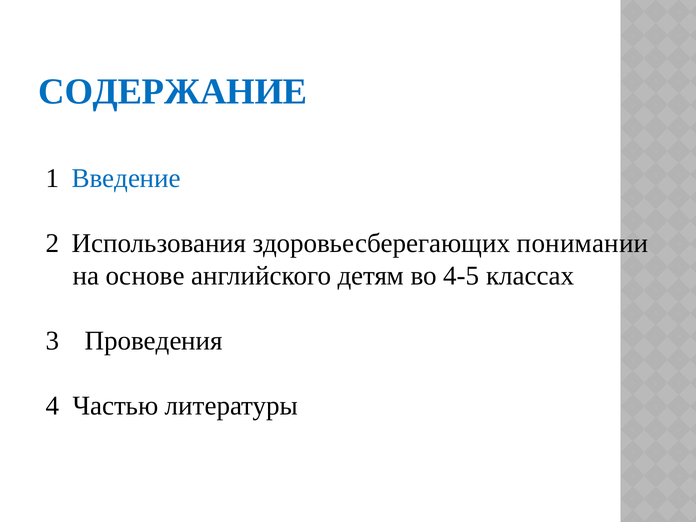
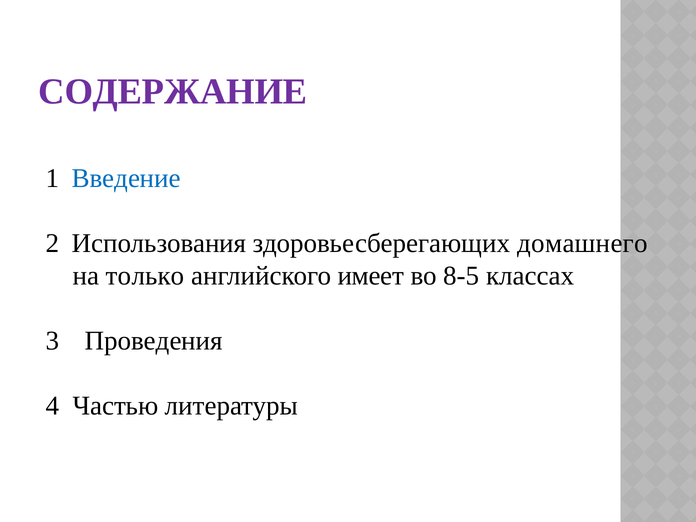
СОДЕРЖАНИЕ colour: blue -> purple
понимании: понимании -> домашнего
основе: основе -> только
детям: детям -> имеет
4-5: 4-5 -> 8-5
